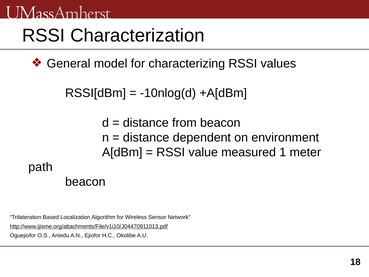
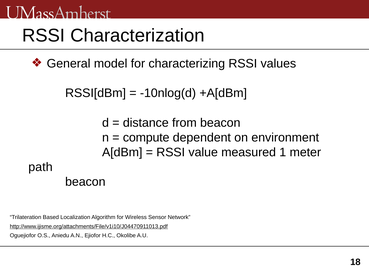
distance at (146, 137): distance -> compute
